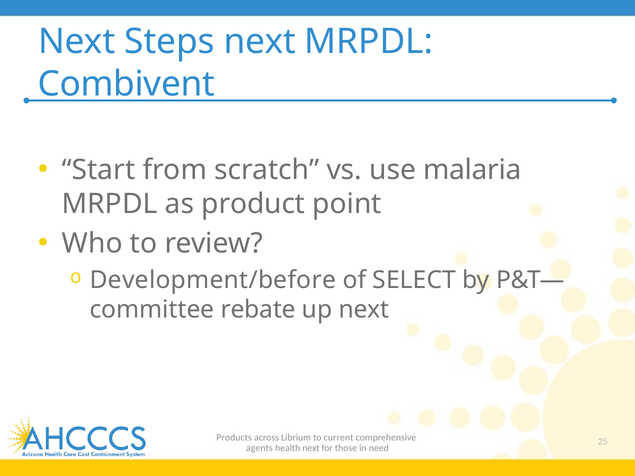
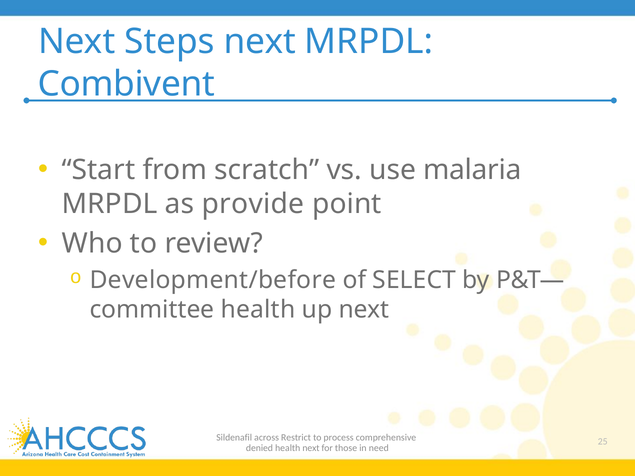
product: product -> provide
rebate at (258, 310): rebate -> health
Products: Products -> Sildenafil
Librium: Librium -> Restrict
current: current -> process
agents: agents -> denied
